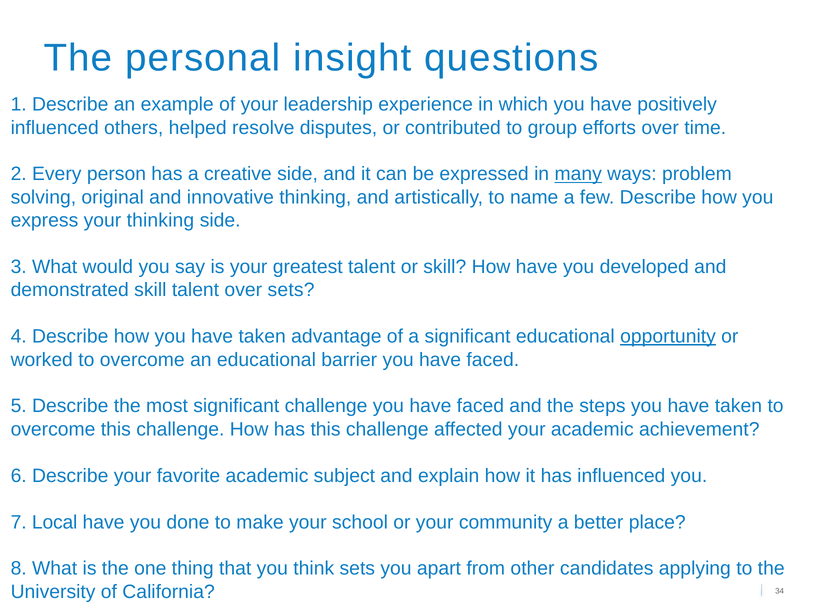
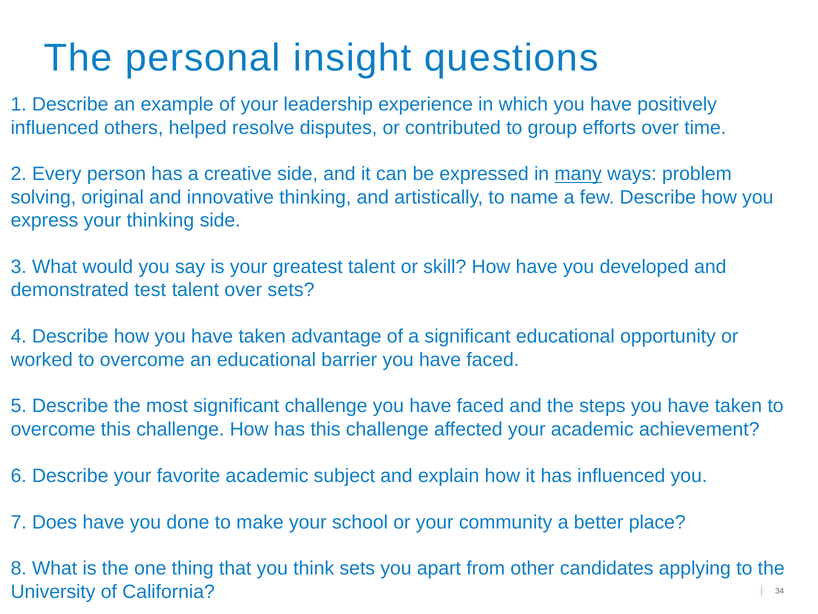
demonstrated skill: skill -> test
opportunity underline: present -> none
Local: Local -> Does
